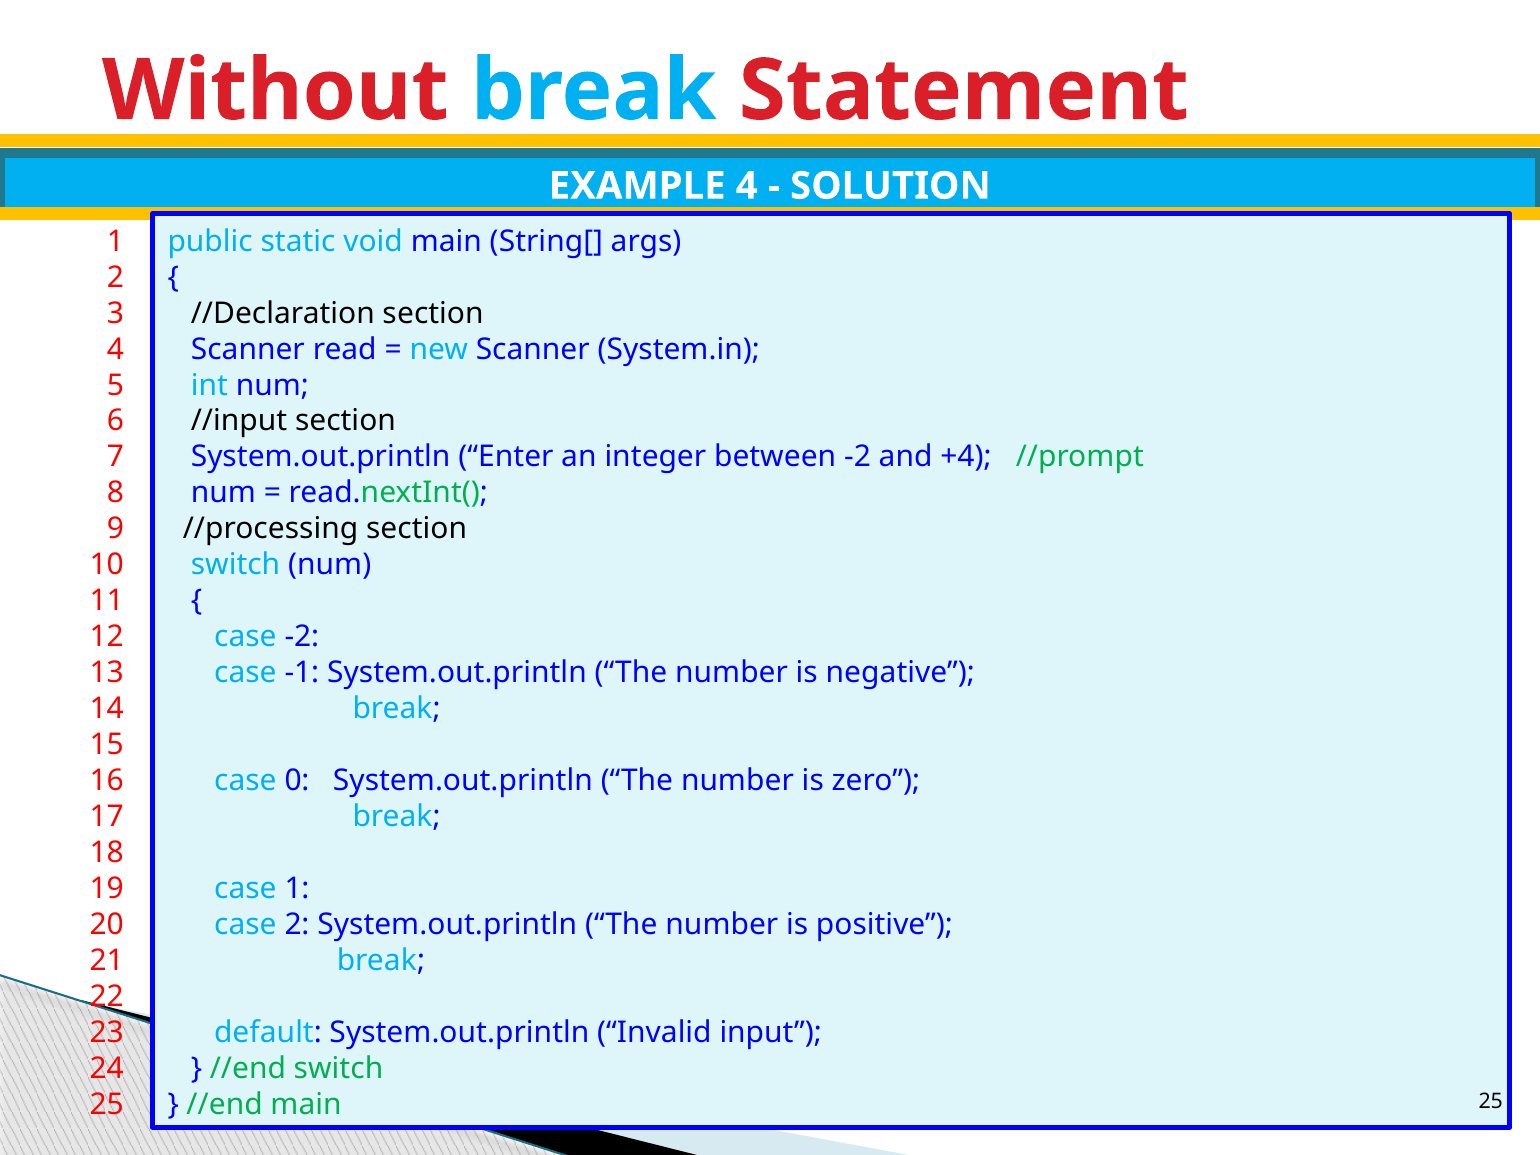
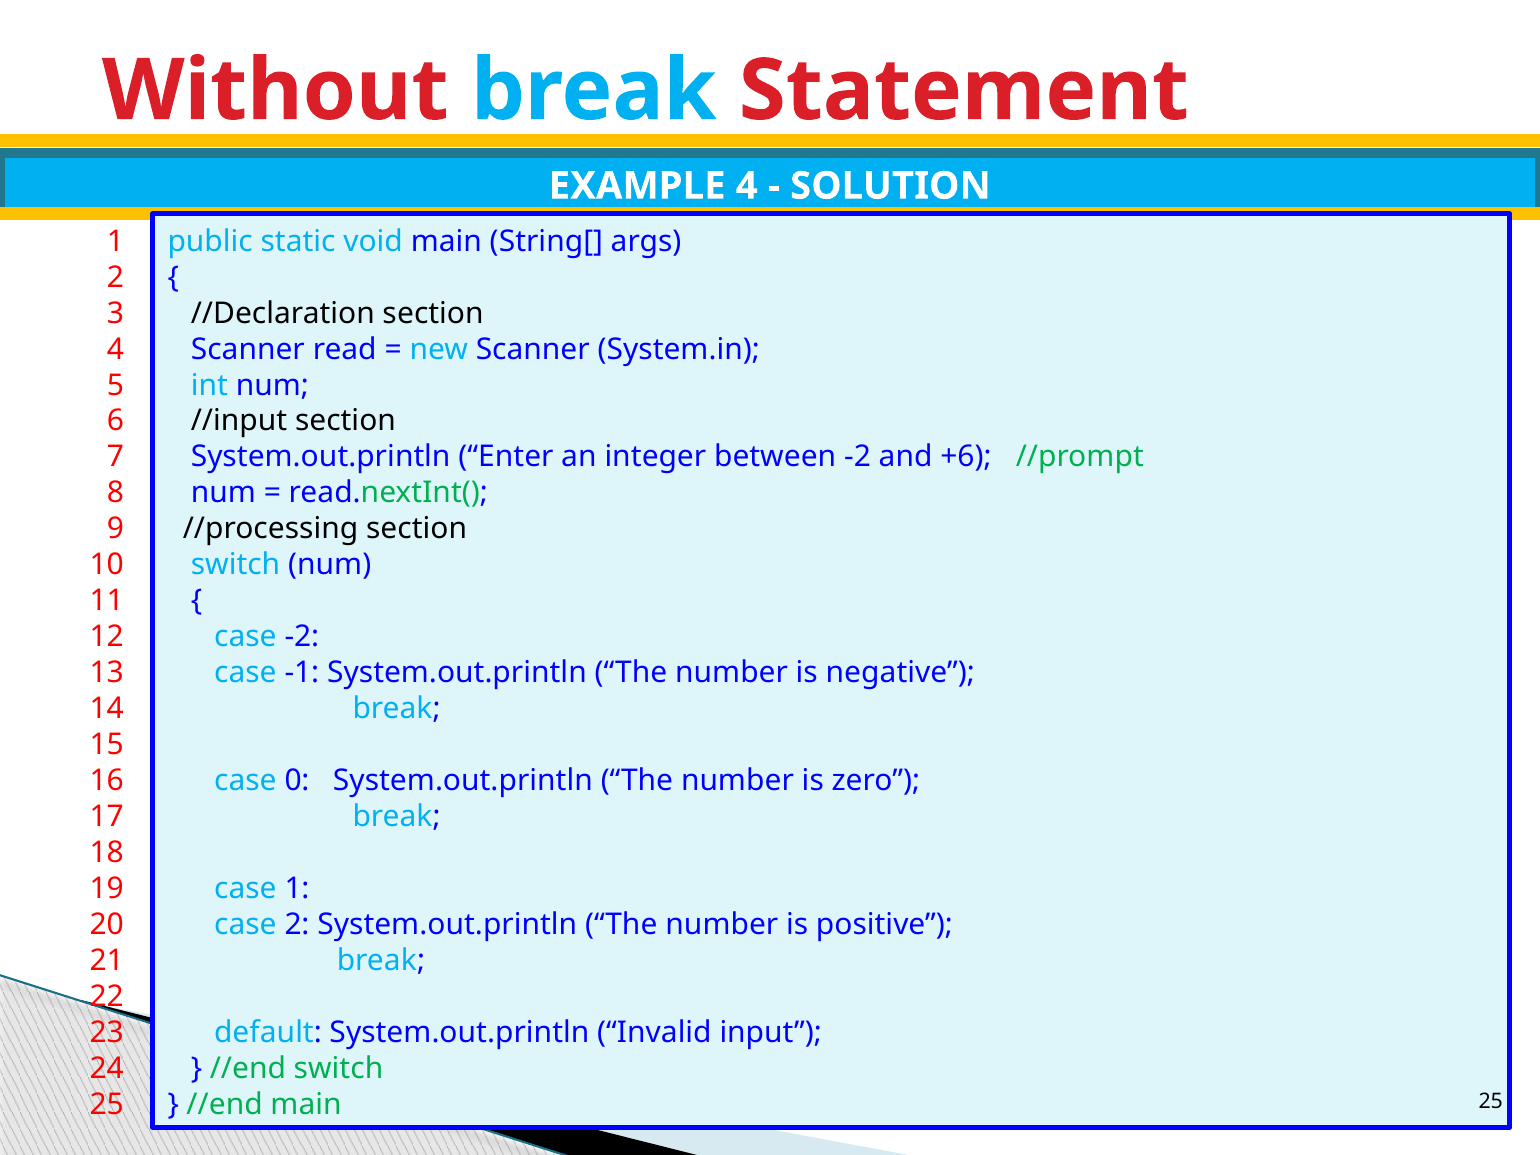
+4: +4 -> +6
